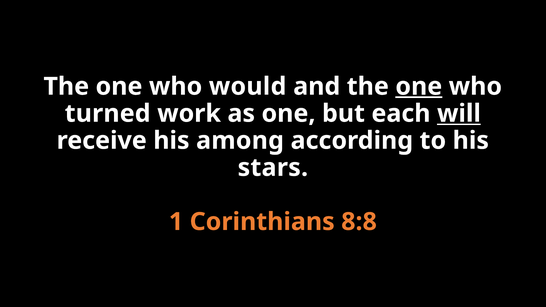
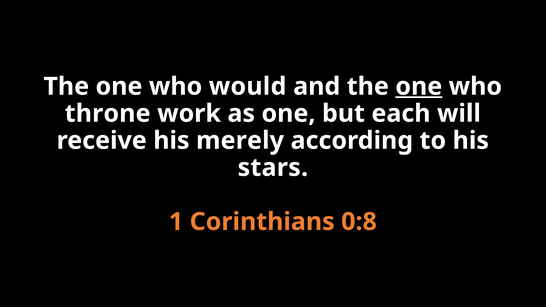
turned: turned -> throne
will underline: present -> none
among: among -> merely
8:8: 8:8 -> 0:8
